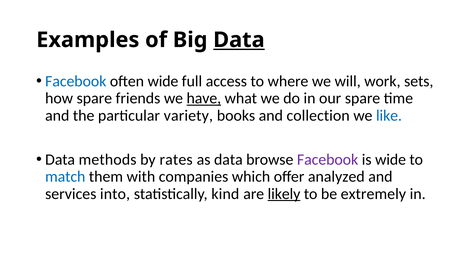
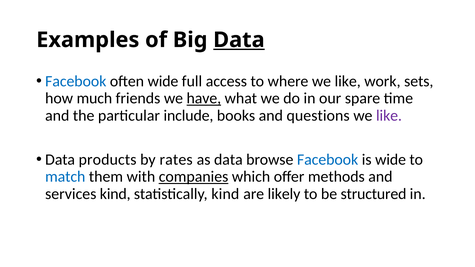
where we will: will -> like
how spare: spare -> much
variety: variety -> include
collection: collection -> questions
like at (389, 116) colour: blue -> purple
methods: methods -> products
Facebook at (328, 160) colour: purple -> blue
companies underline: none -> present
analyzed: analyzed -> methods
services into: into -> kind
likely underline: present -> none
extremely: extremely -> structured
